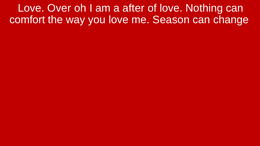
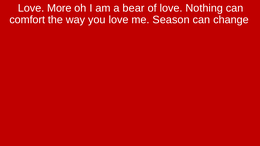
Over: Over -> More
after: after -> bear
